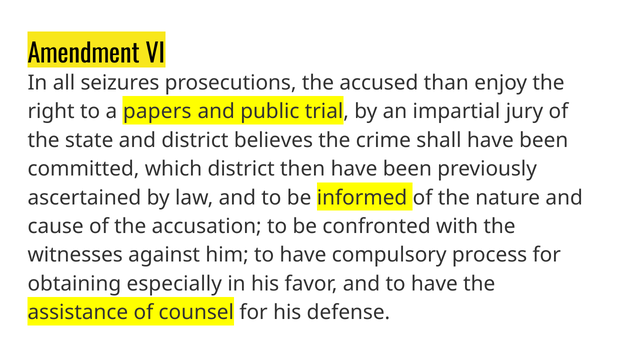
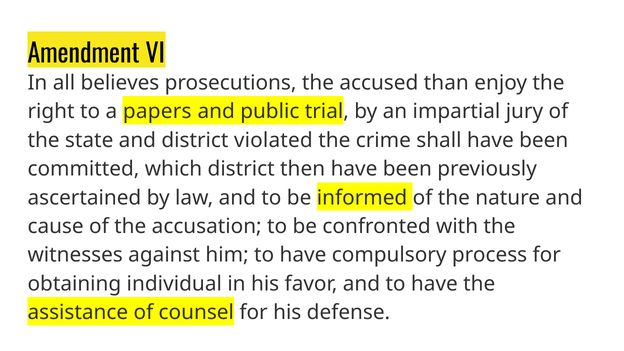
seizures: seizures -> believes
believes: believes -> violated
especially: especially -> individual
